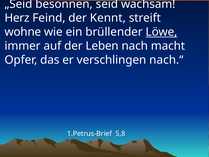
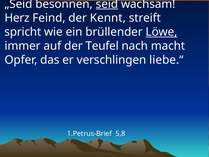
seid underline: none -> present
wohne: wohne -> spricht
Leben: Leben -> Teufel
nach.“: nach.“ -> liebe.“
